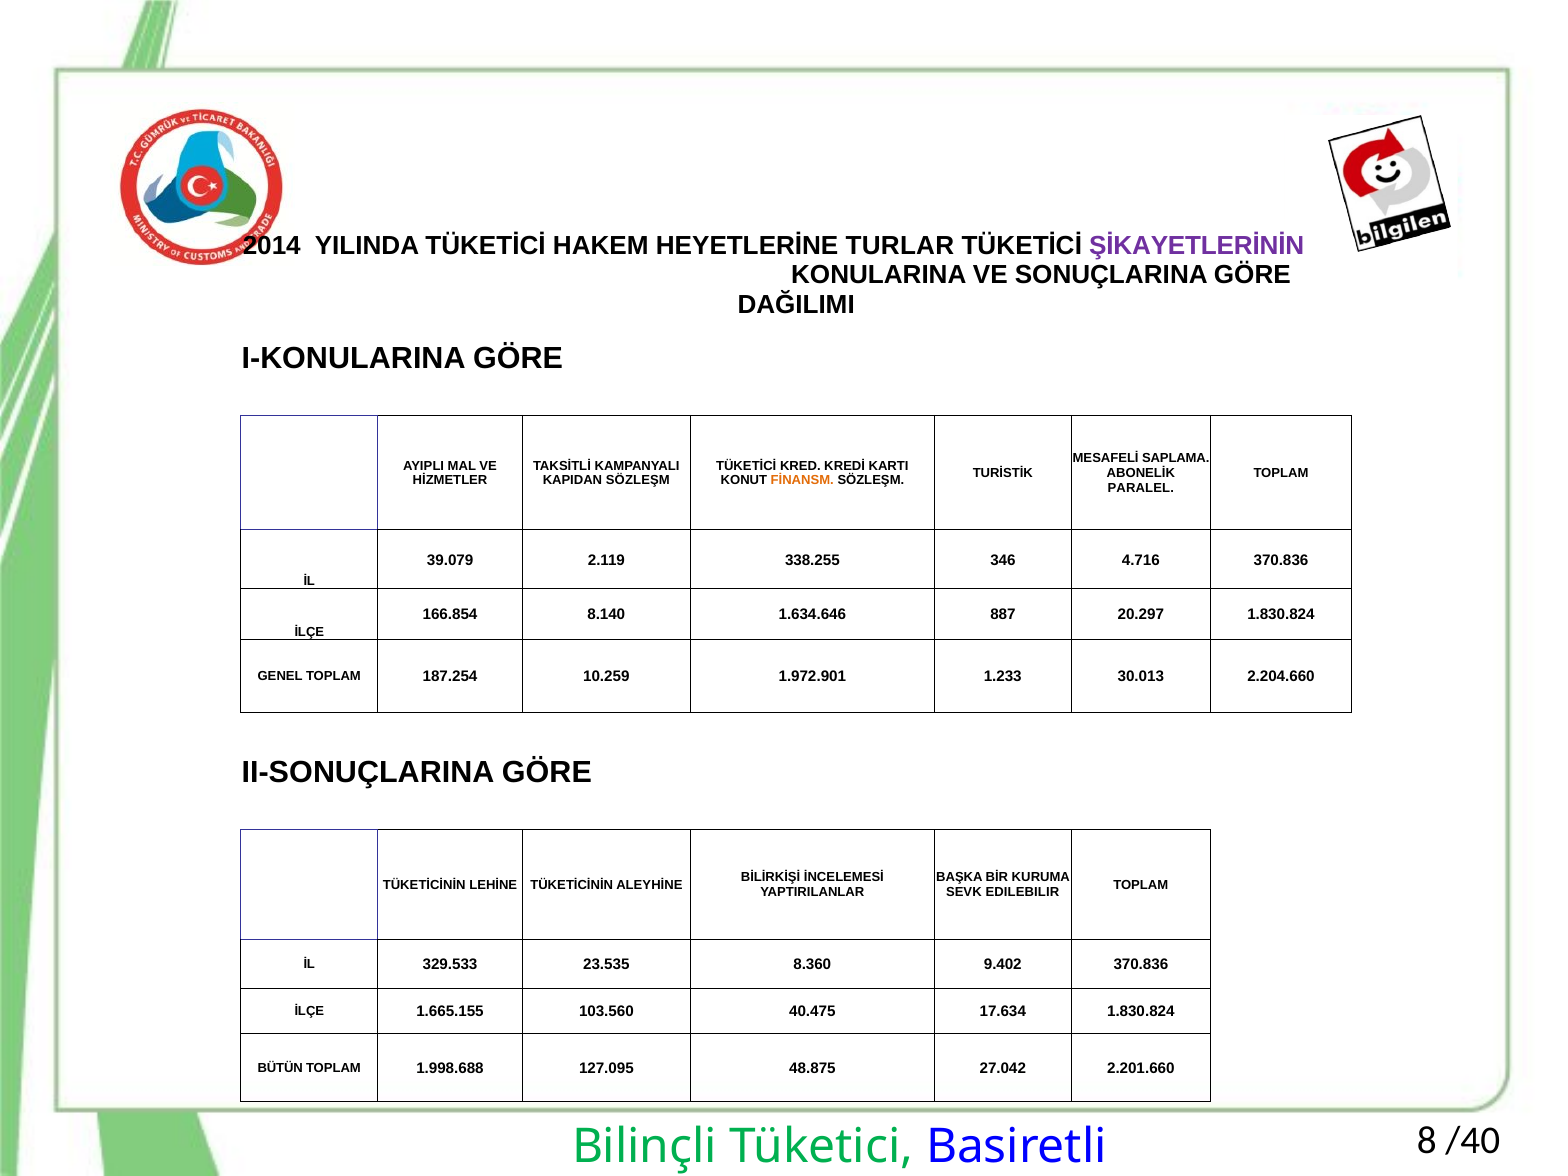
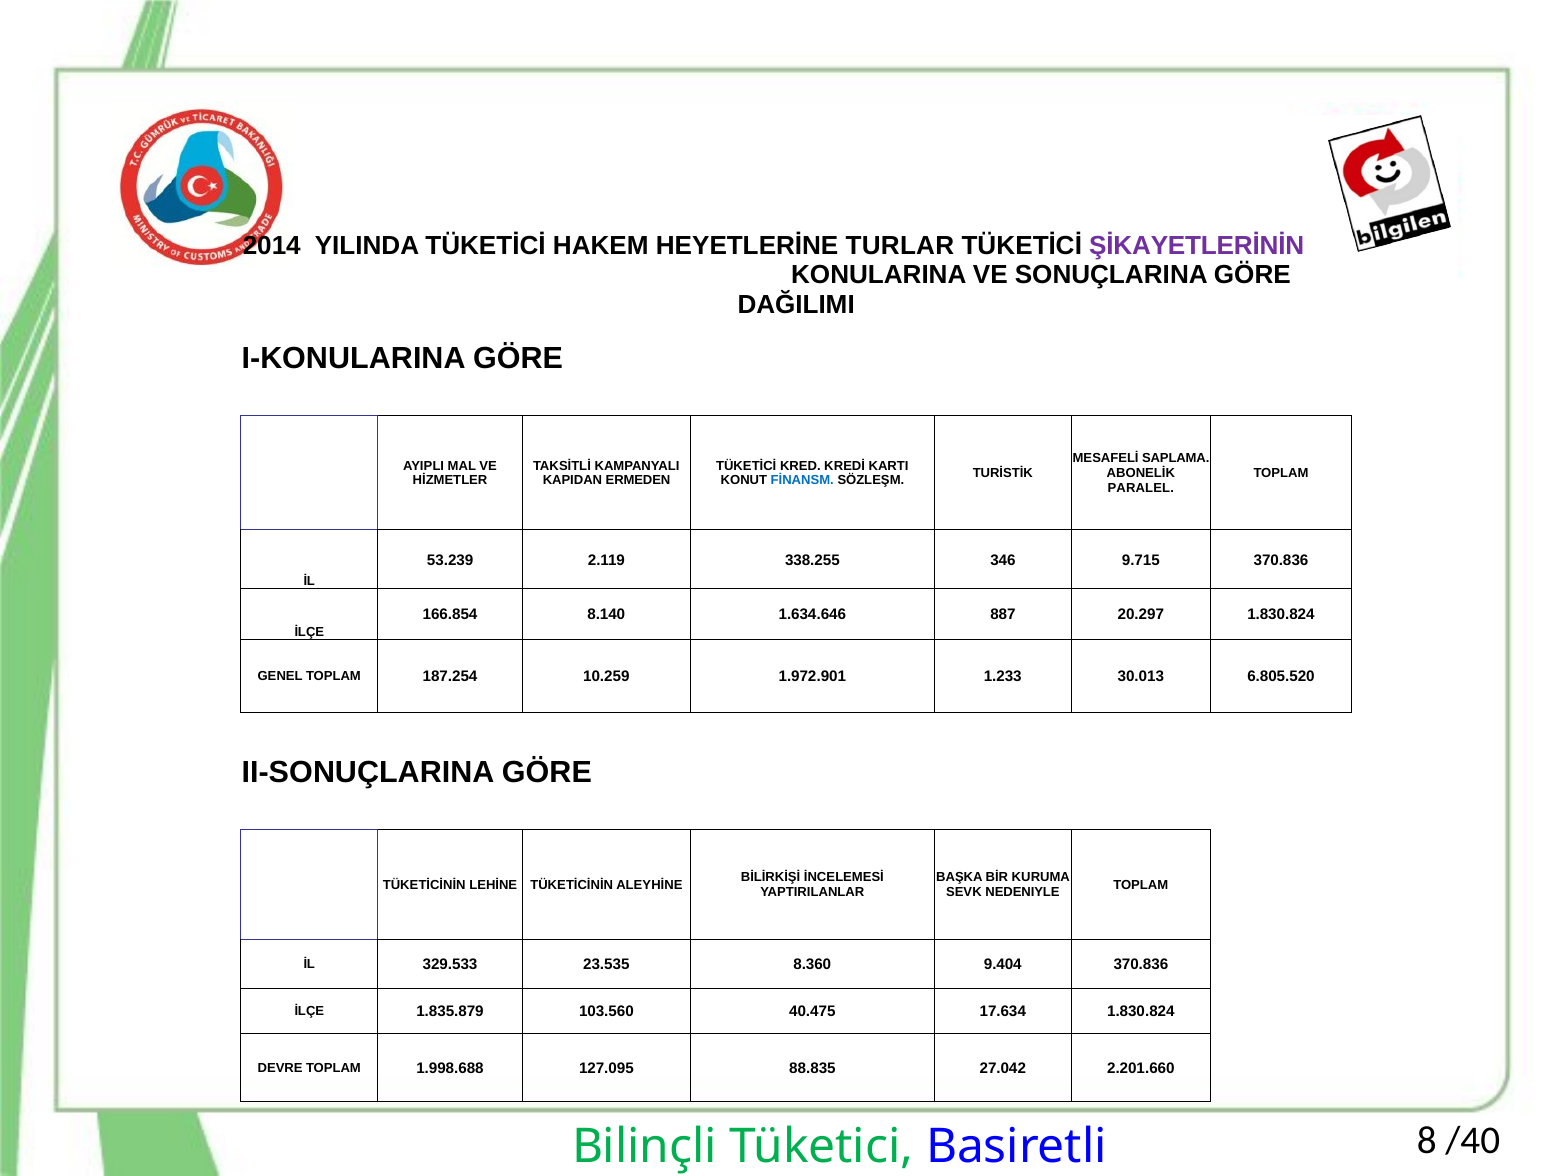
KAPIDAN SÖZLEŞM: SÖZLEŞM -> ERMEDEN
FİNANSM colour: orange -> blue
39.079: 39.079 -> 53.239
4.716: 4.716 -> 9.715
2.204.660: 2.204.660 -> 6.805.520
EDILEBILIR: EDILEBILIR -> NEDENIYLE
9.402: 9.402 -> 9.404
1.665.155: 1.665.155 -> 1.835.879
BÜTÜN: BÜTÜN -> DEVRE
48.875: 48.875 -> 88.835
